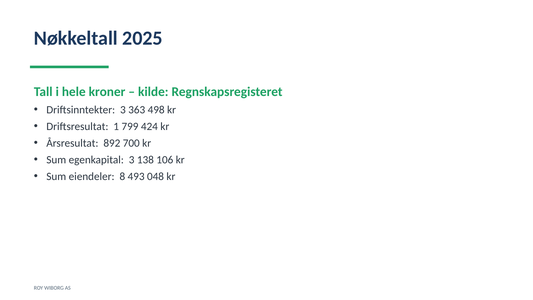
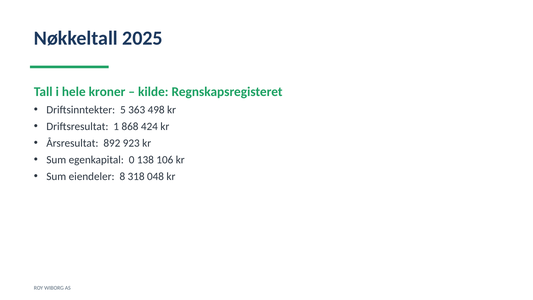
Driftsinntekter 3: 3 -> 5
799: 799 -> 868
700: 700 -> 923
egenkapital 3: 3 -> 0
493: 493 -> 318
